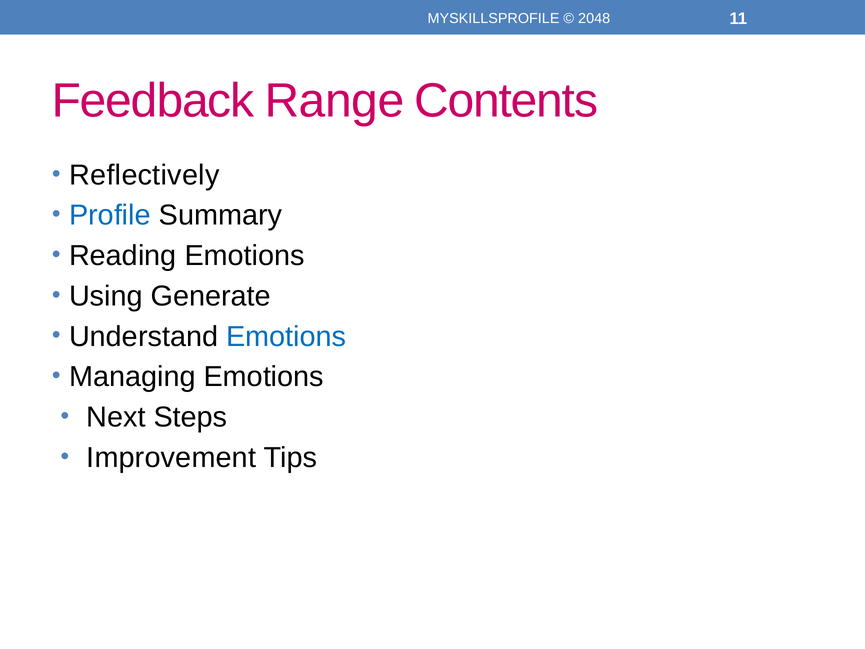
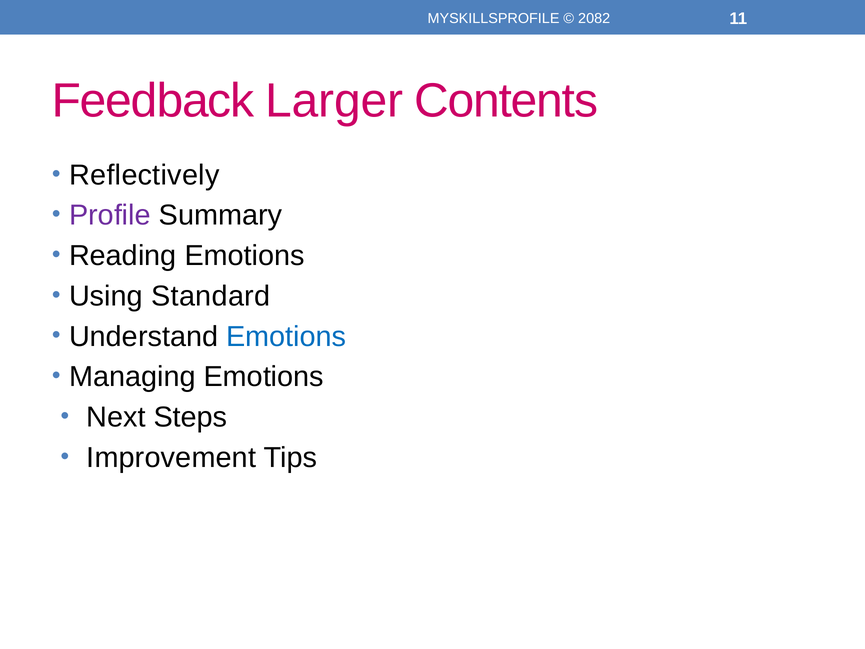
2048: 2048 -> 2082
Range: Range -> Larger
Profile colour: blue -> purple
Generate: Generate -> Standard
